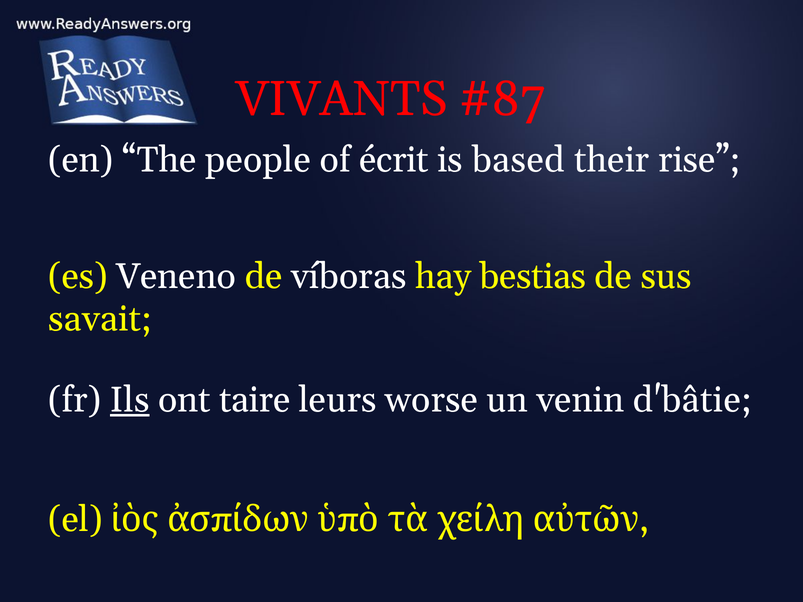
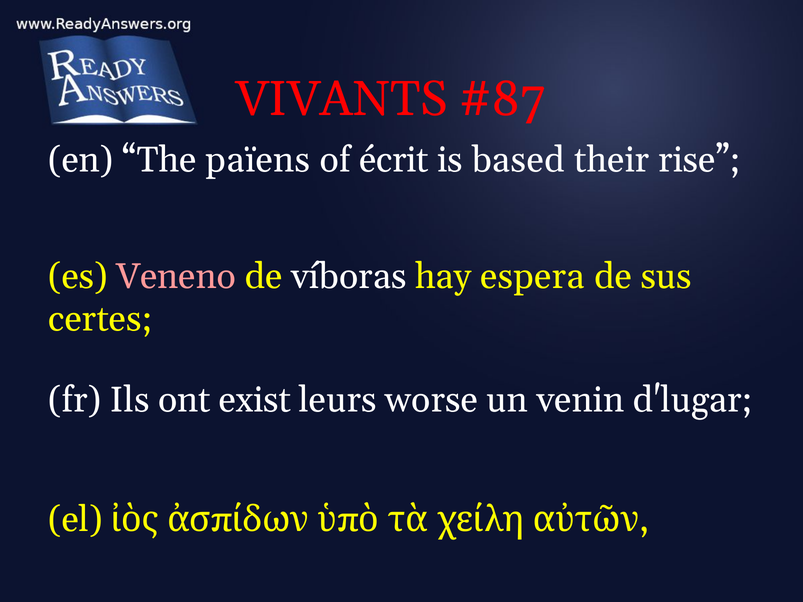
people: people -> païens
Veneno colour: white -> pink
bestias: bestias -> espera
savait: savait -> certes
Ils underline: present -> none
taire: taire -> exist
d'bâtie: d'bâtie -> d'lugar
